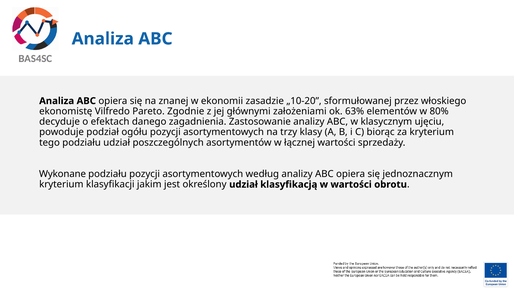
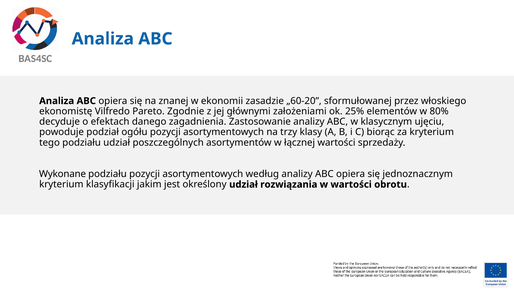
„10-20: „10-20 -> „60-20
63%: 63% -> 25%
klasyfikacją: klasyfikacją -> rozwiązania
